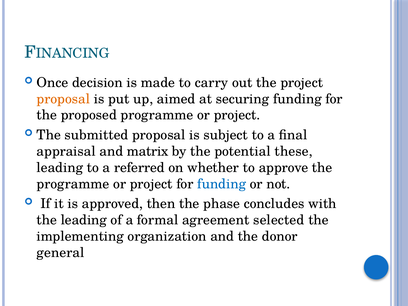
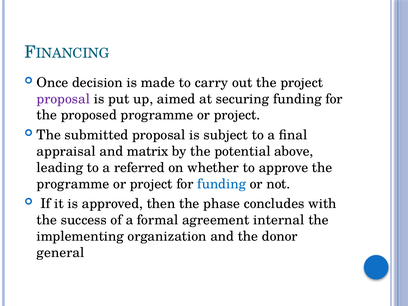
proposal at (63, 99) colour: orange -> purple
these: these -> above
the leading: leading -> success
selected: selected -> internal
